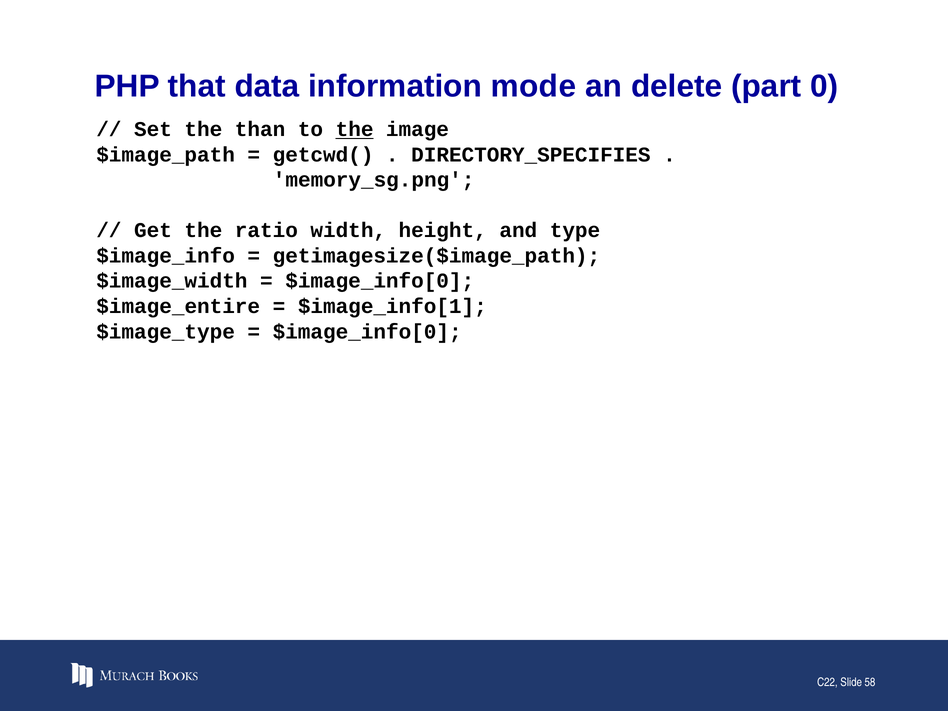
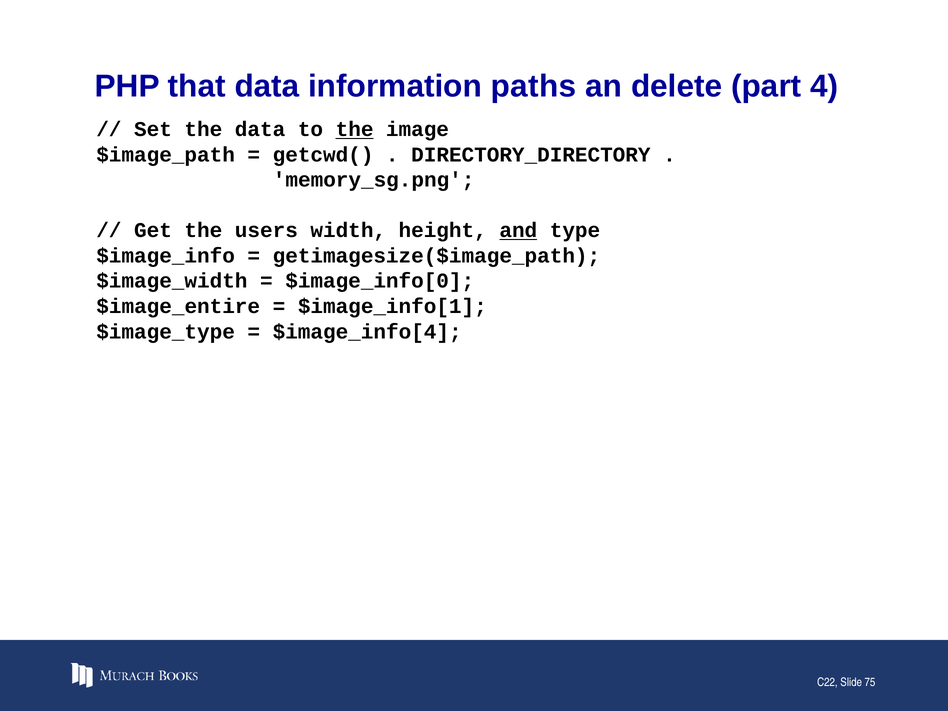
mode: mode -> paths
0: 0 -> 4
the than: than -> data
DIRECTORY_SPECIFIES: DIRECTORY_SPECIFIES -> DIRECTORY_DIRECTORY
ratio: ratio -> users
and underline: none -> present
$image_info[0 at (367, 332): $image_info[0 -> $image_info[4
58: 58 -> 75
